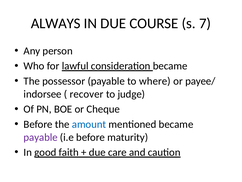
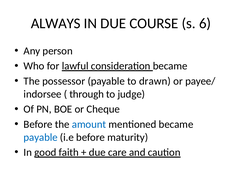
7: 7 -> 6
where: where -> drawn
recover: recover -> through
payable at (41, 137) colour: purple -> blue
